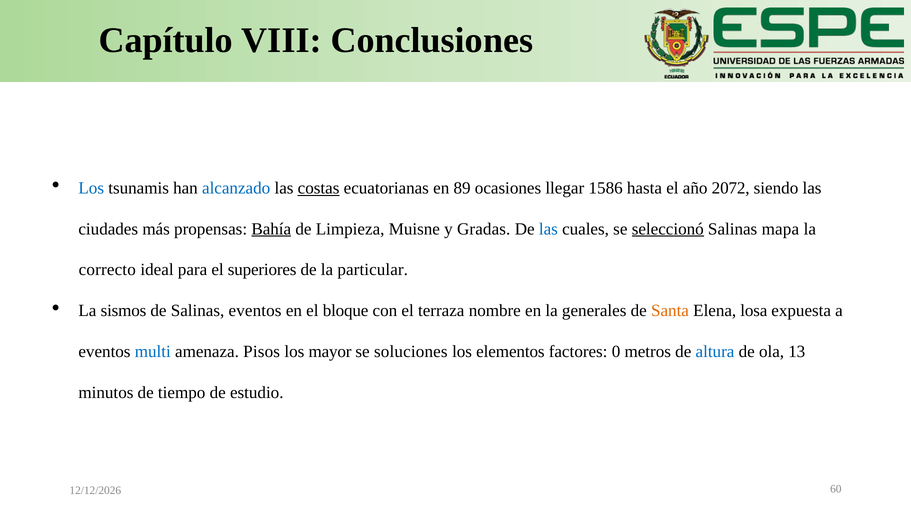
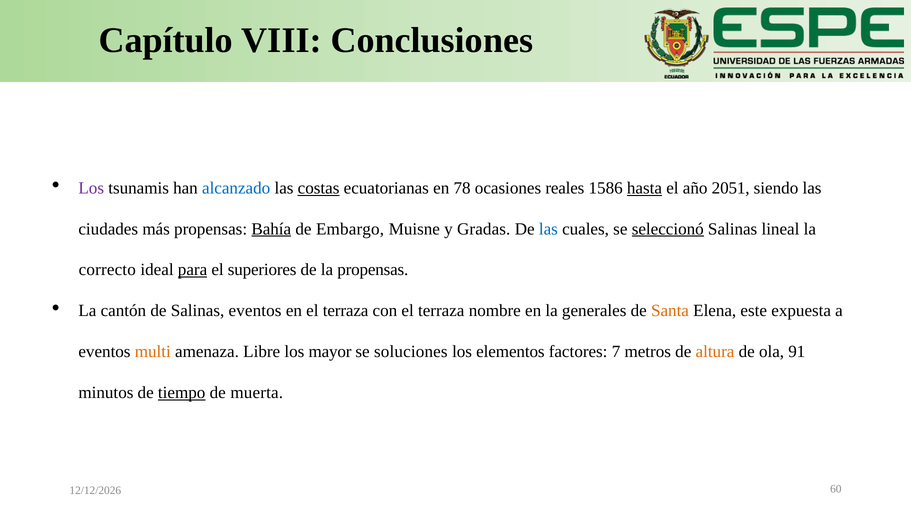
Los at (91, 188) colour: blue -> purple
89: 89 -> 78
llegar: llegar -> reales
hasta underline: none -> present
2072: 2072 -> 2051
Limpieza: Limpieza -> Embargo
mapa: mapa -> lineal
para underline: none -> present
la particular: particular -> propensas
sismos: sismos -> cantón
en el bloque: bloque -> terraza
losa: losa -> este
multi colour: blue -> orange
Pisos: Pisos -> Libre
0: 0 -> 7
altura colour: blue -> orange
13: 13 -> 91
tiempo underline: none -> present
estudio: estudio -> muerta
